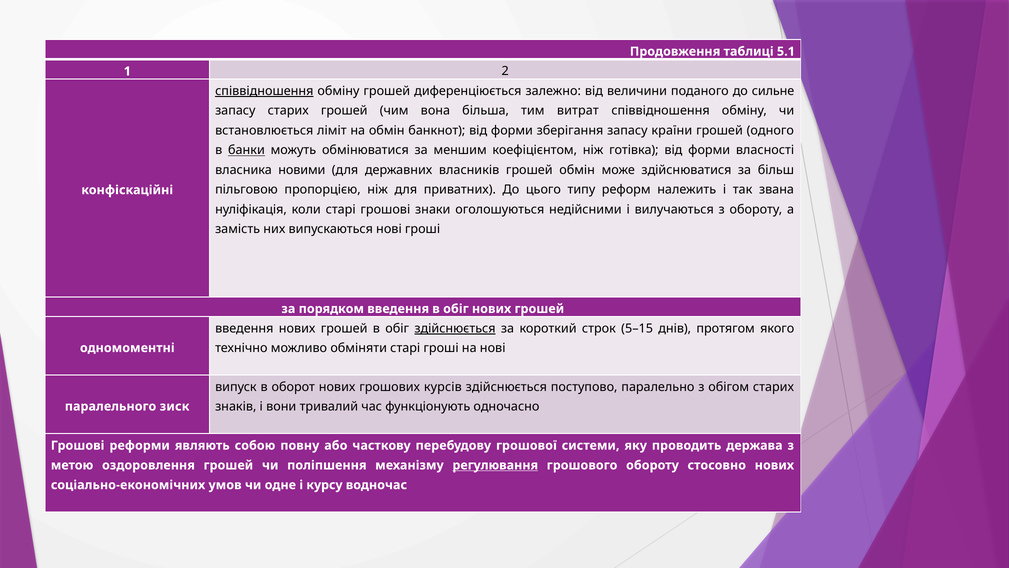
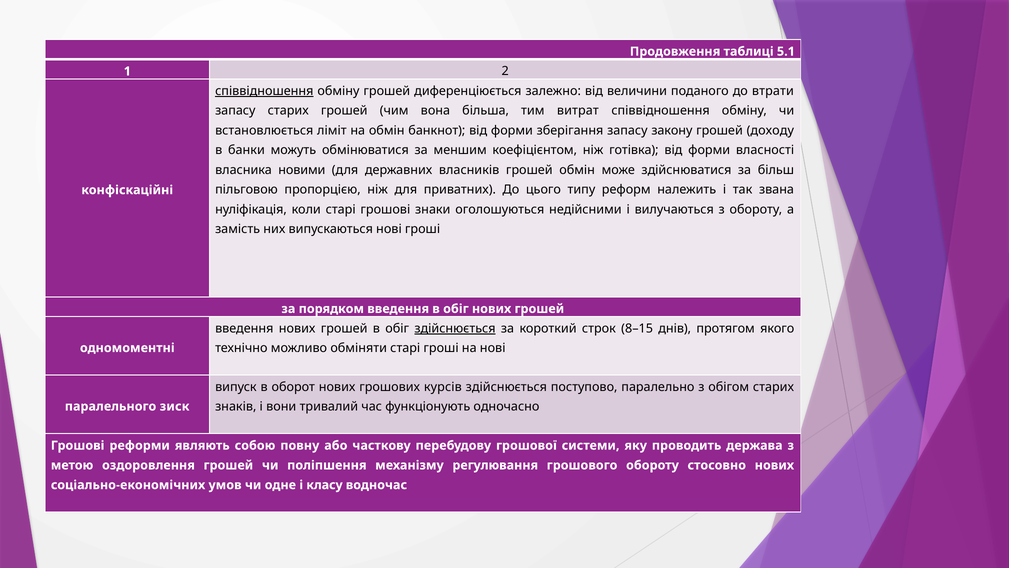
сильне: сильне -> втрати
країни: країни -> закону
одного: одного -> доходу
банки underline: present -> none
5–15: 5–15 -> 8–15
регулювання underline: present -> none
курсу: курсу -> класу
